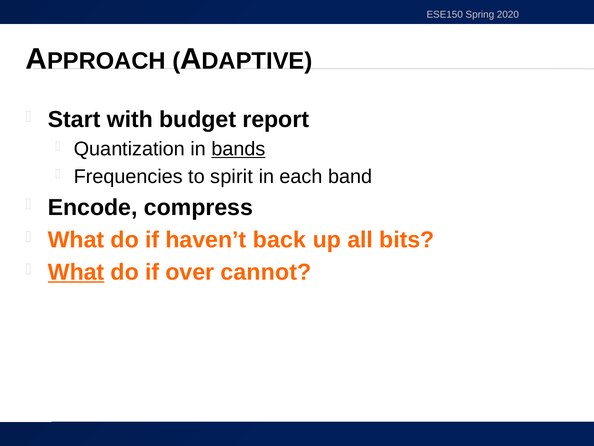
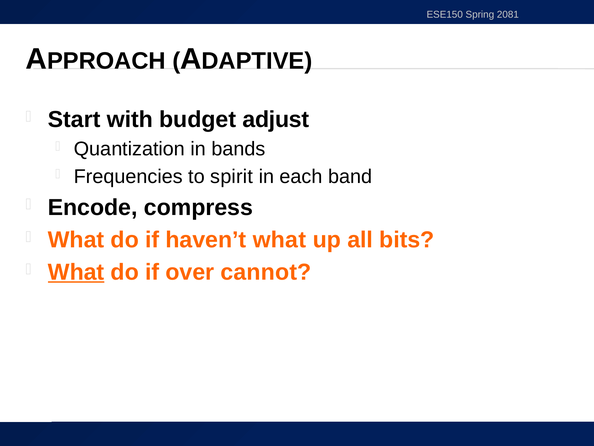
2020: 2020 -> 2081
report: report -> adjust
bands underline: present -> none
haven’t back: back -> what
